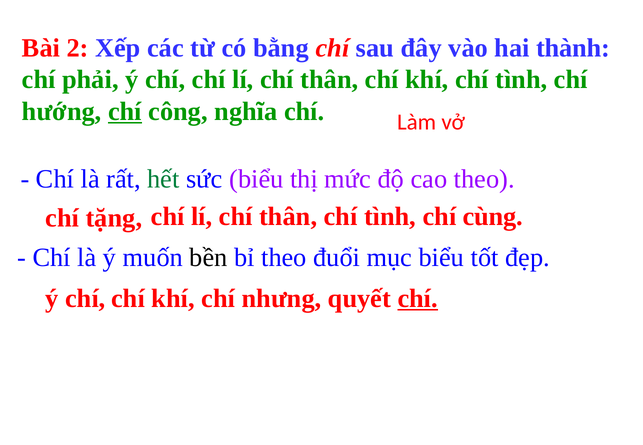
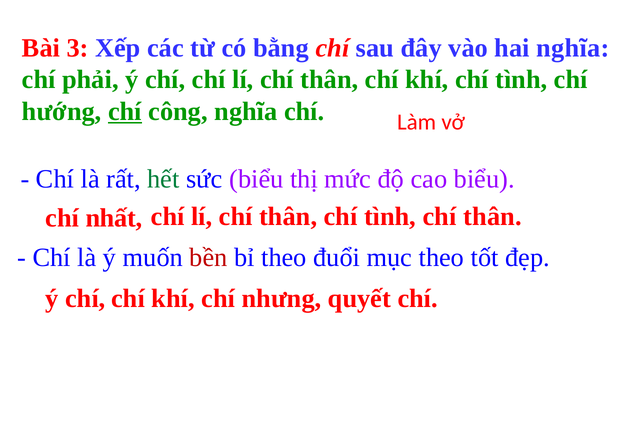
2: 2 -> 3
hai thành: thành -> nghĩa
cao theo: theo -> biểu
tặng: tặng -> nhất
tình chí cùng: cùng -> thân
bền colour: black -> red
mục biểu: biểu -> theo
chí at (418, 299) underline: present -> none
